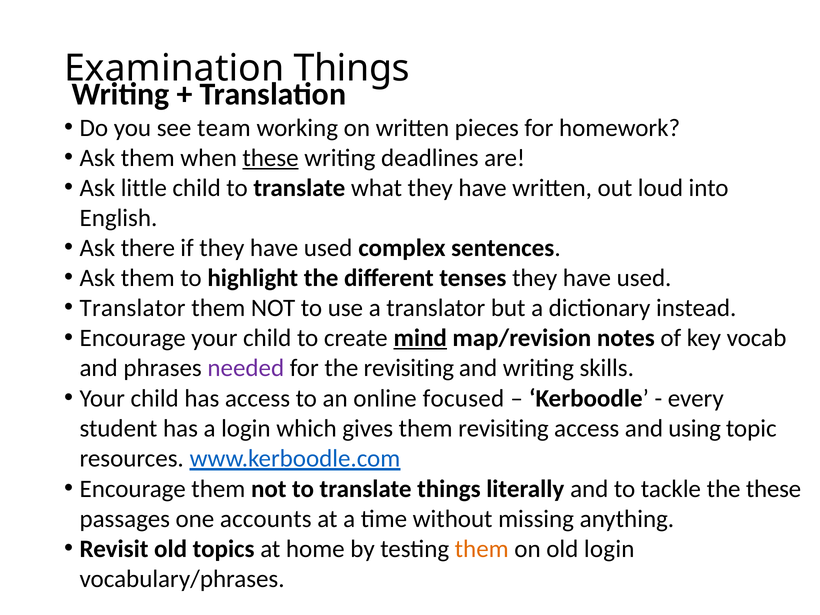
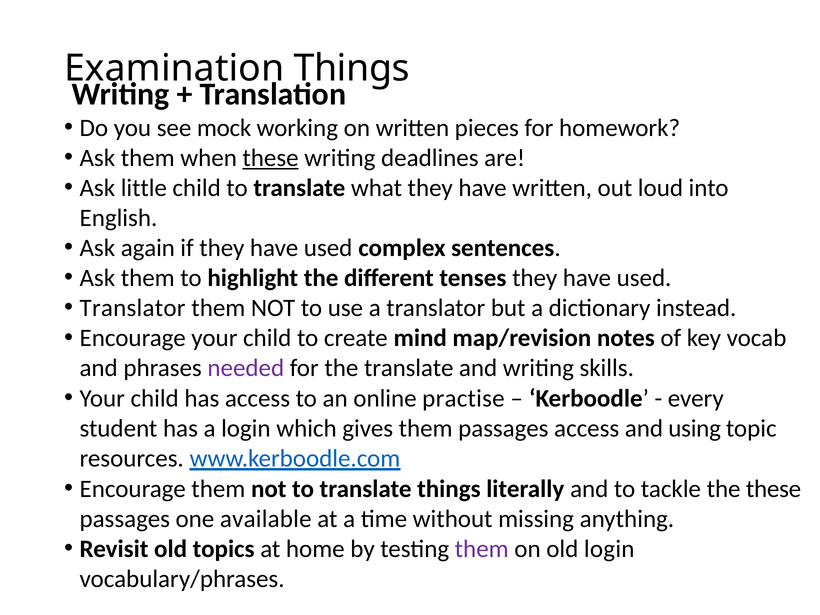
team: team -> mock
there: there -> again
mind underline: present -> none
the revisiting: revisiting -> translate
focused: focused -> practise
them revisiting: revisiting -> passages
accounts: accounts -> available
them at (482, 549) colour: orange -> purple
